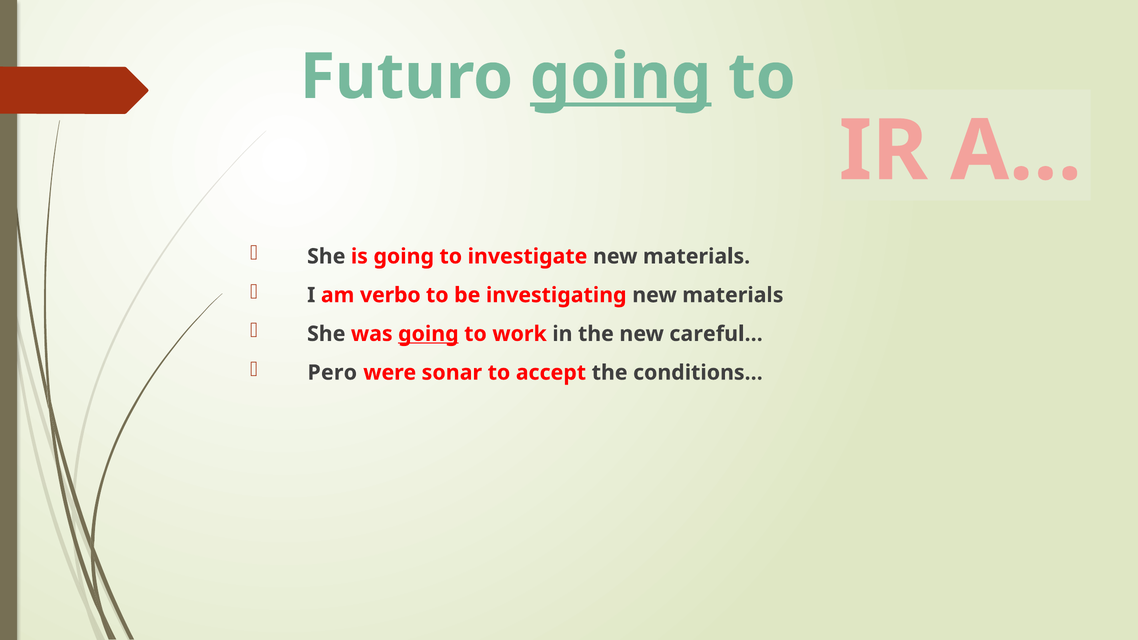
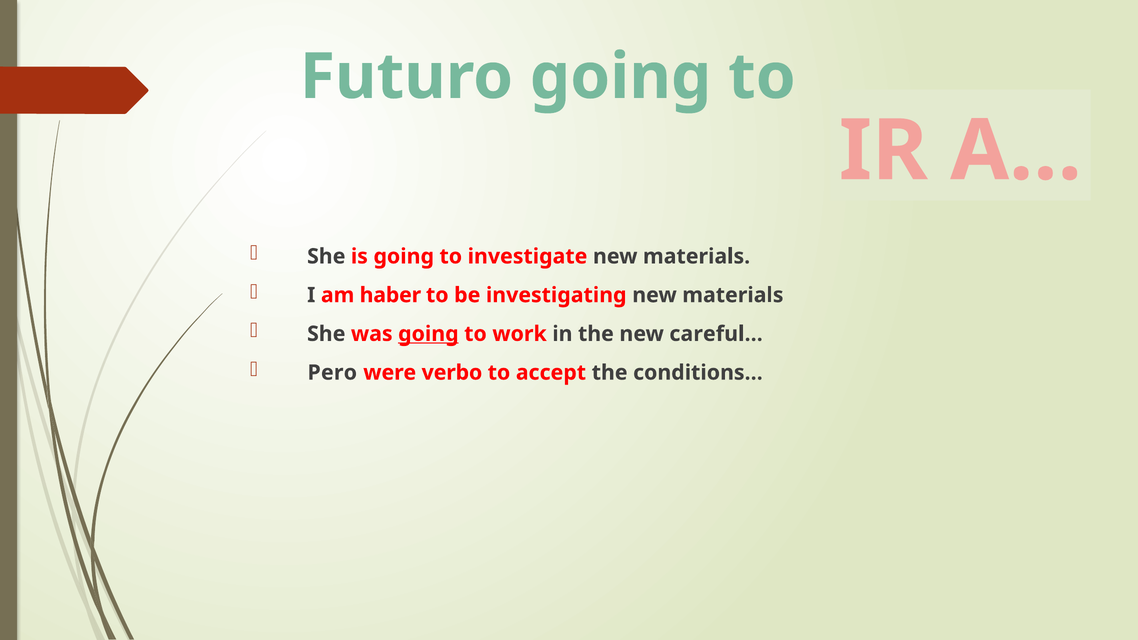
going at (621, 77) underline: present -> none
verbo: verbo -> haber
sonar: sonar -> verbo
